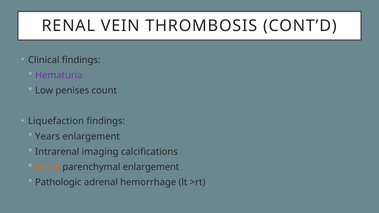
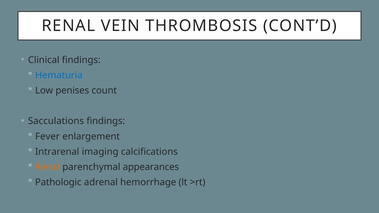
Hematuria colour: purple -> blue
Liquefaction: Liquefaction -> Sacculations
Years: Years -> Fever
parenchymal enlargement: enlargement -> appearances
